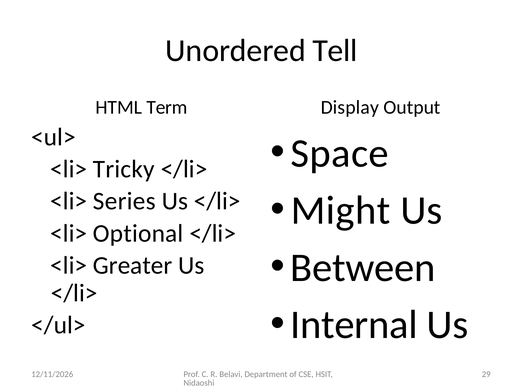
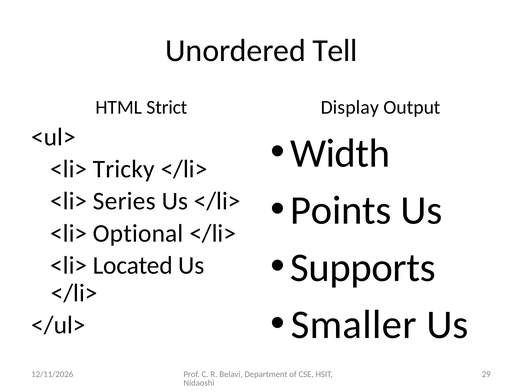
Term: Term -> Strict
Space: Space -> Width
Might: Might -> Points
Between: Between -> Supports
Greater: Greater -> Located
Internal: Internal -> Smaller
